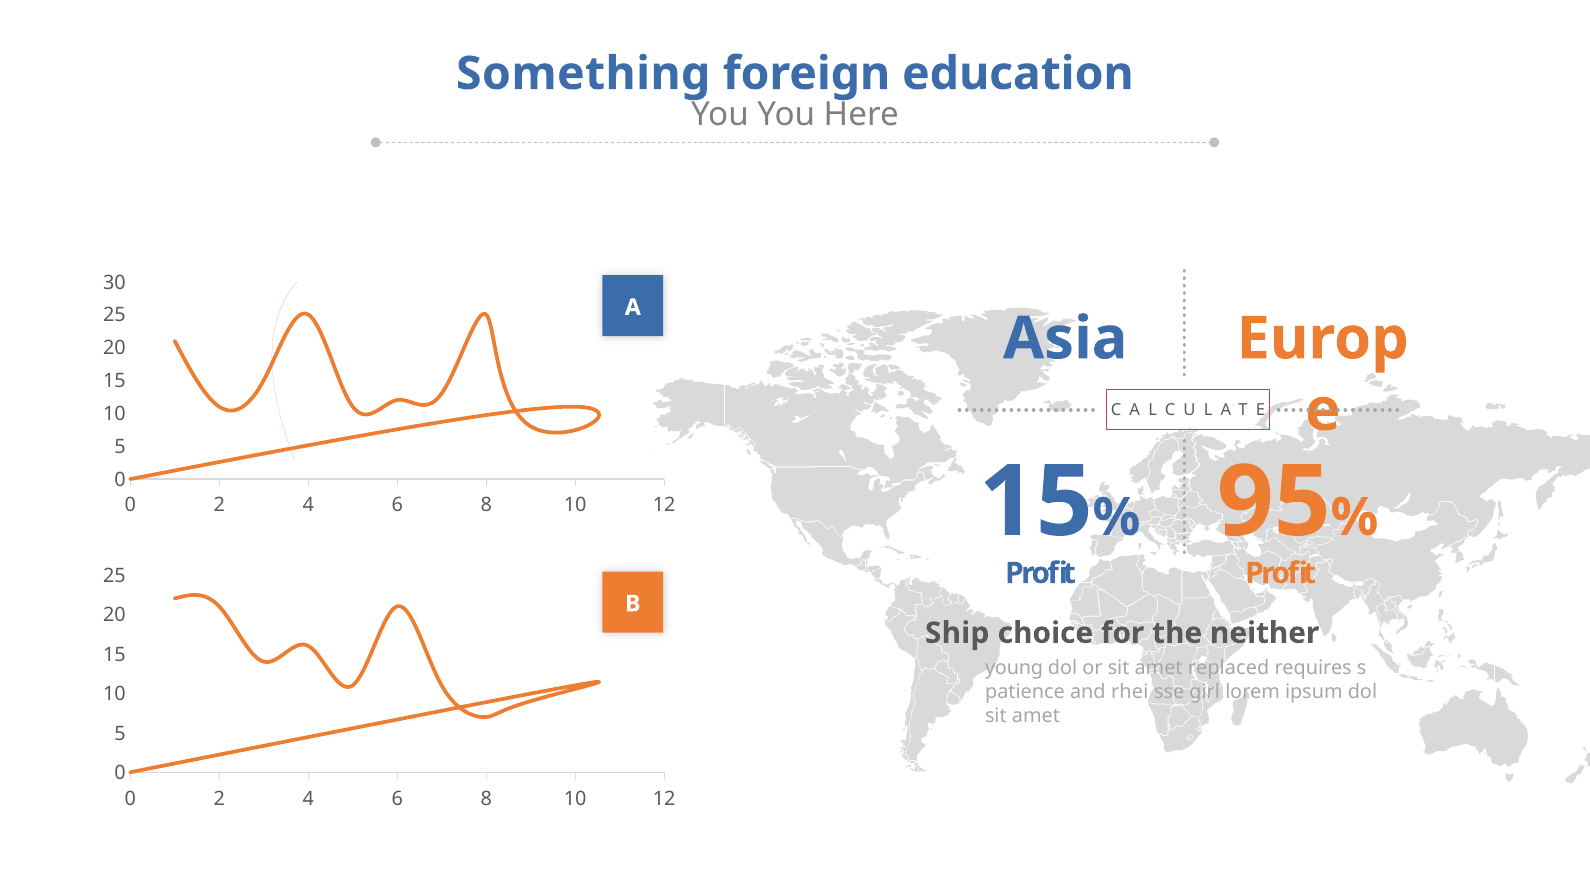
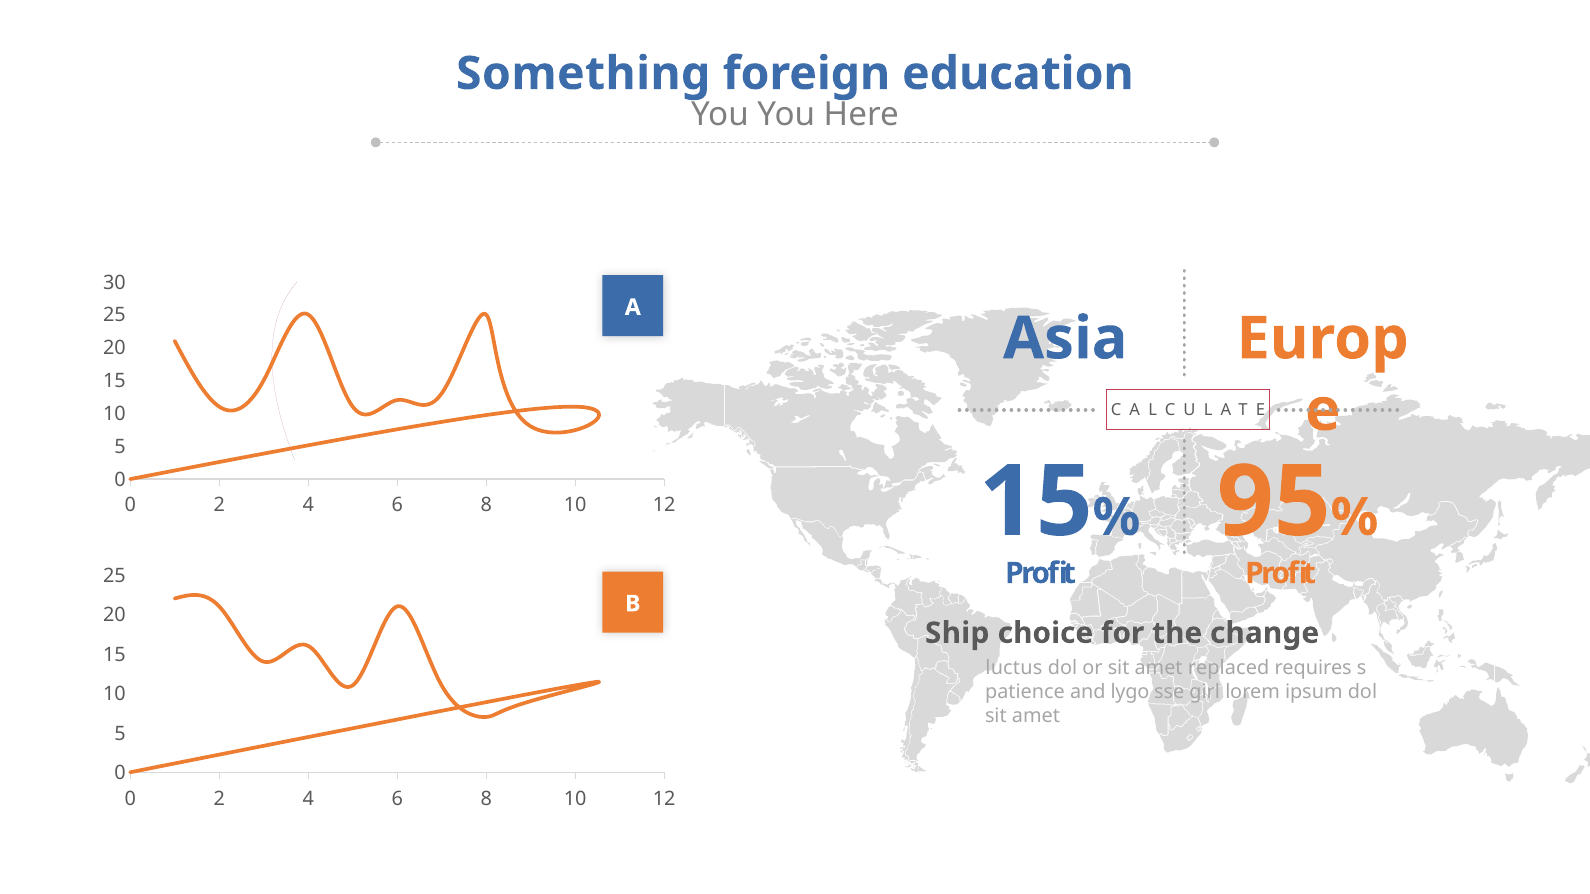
neither: neither -> change
young: young -> luctus
rhei: rhei -> lygo
